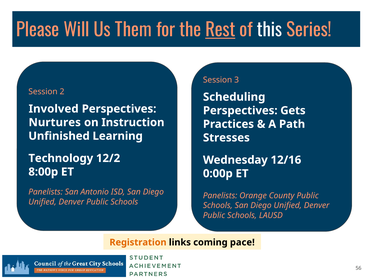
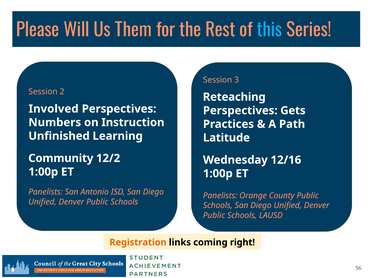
Rest underline: present -> none
this colour: white -> light blue
Scheduling: Scheduling -> Reteaching
Nurtures: Nurtures -> Numbers
Stresses: Stresses -> Latitude
Technology: Technology -> Community
8:00p at (43, 172): 8:00p -> 1:00p
0:00p at (218, 174): 0:00p -> 1:00p
pace: pace -> right
